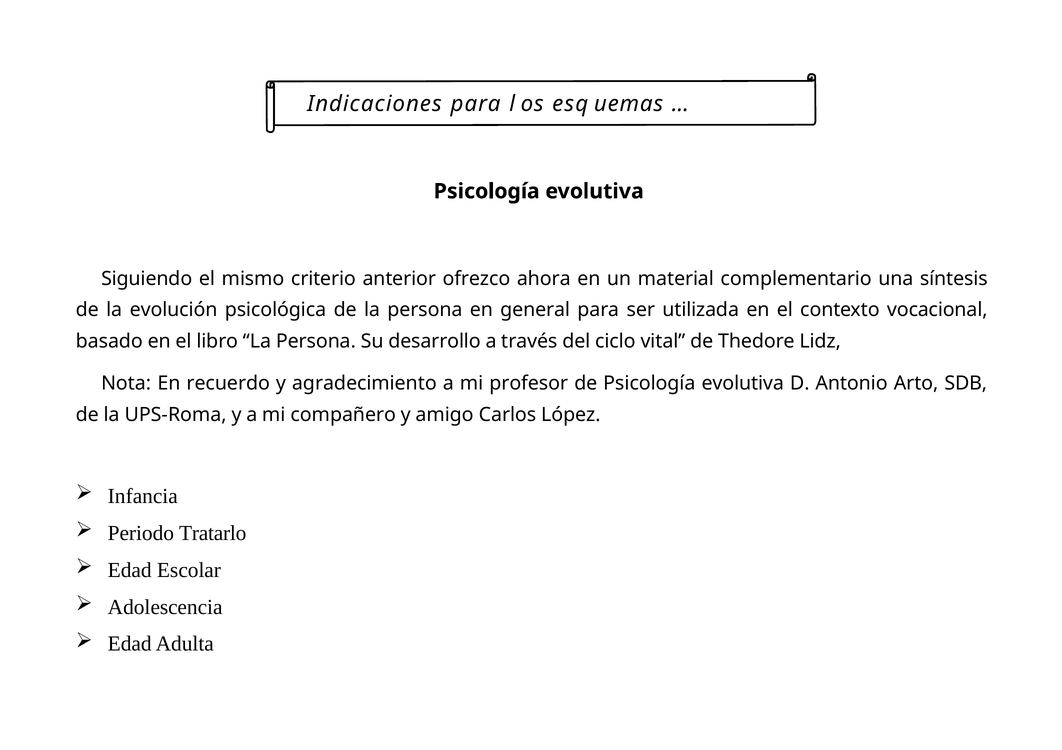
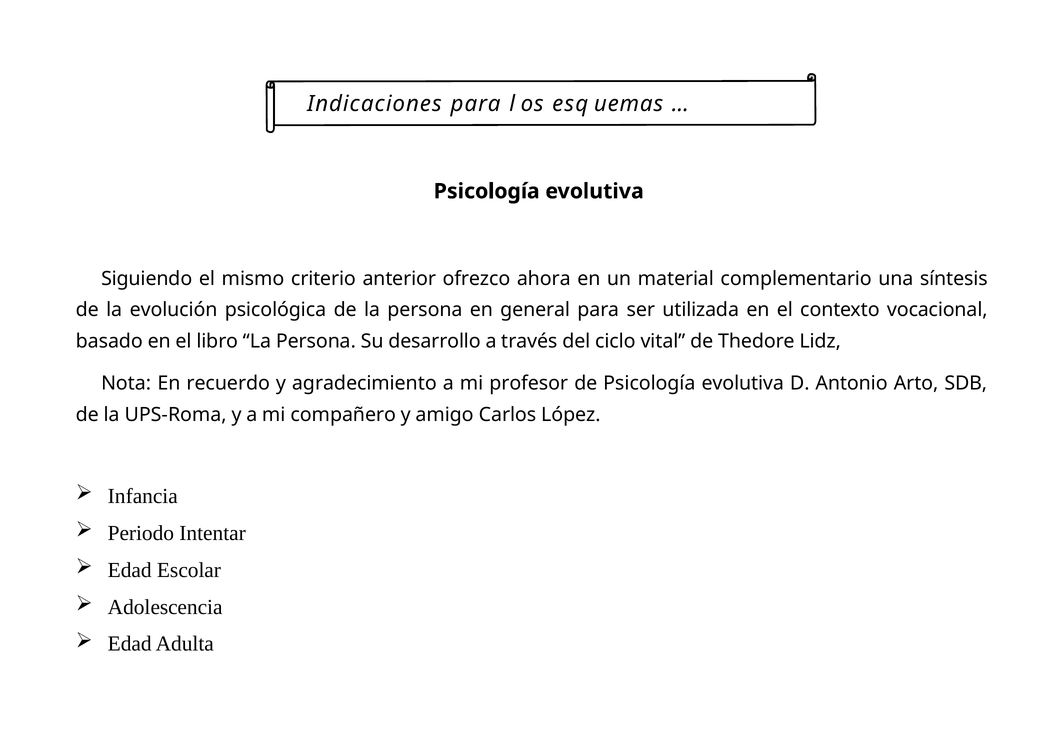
Tratarlo: Tratarlo -> Intentar
